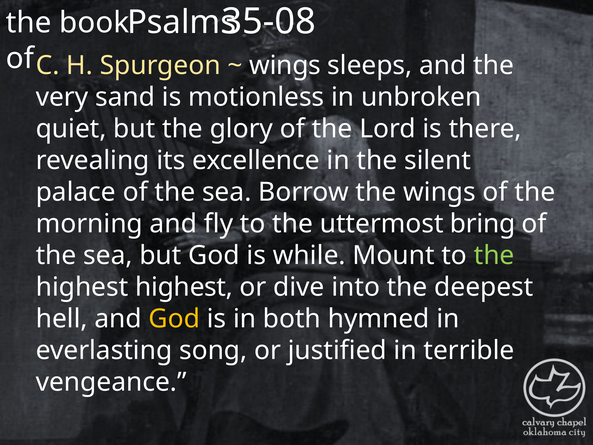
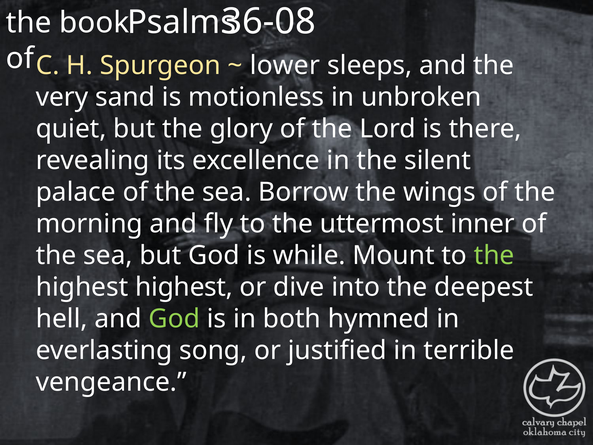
35-08: 35-08 -> 36-08
wings at (285, 65): wings -> lower
bring: bring -> inner
God at (174, 319) colour: yellow -> light green
